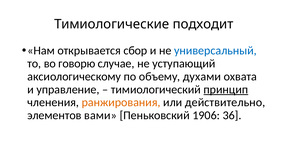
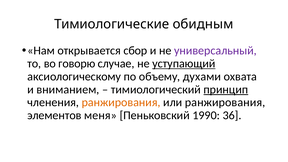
подходит: подходит -> обидным
универсальный colour: blue -> purple
уступающий underline: none -> present
управление: управление -> вниманием
или действительно: действительно -> ранжирования
вами: вами -> меня
1906: 1906 -> 1990
